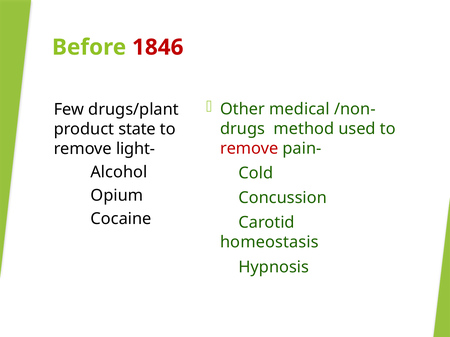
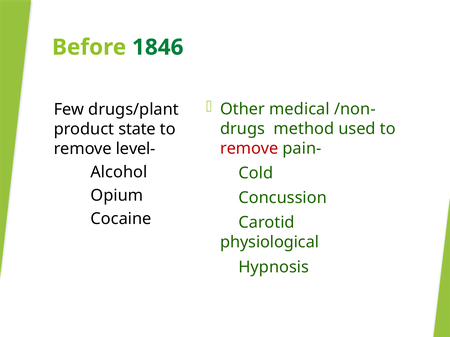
1846 colour: red -> green
light-: light- -> level-
homeostasis: homeostasis -> physiological
